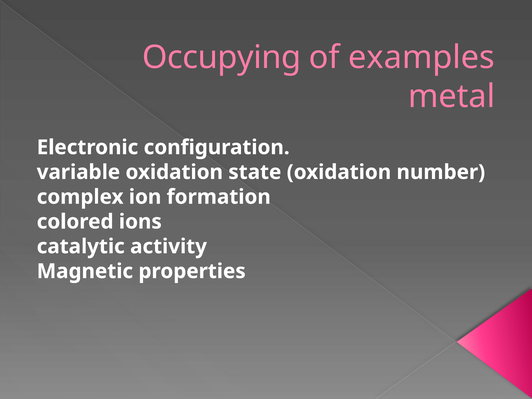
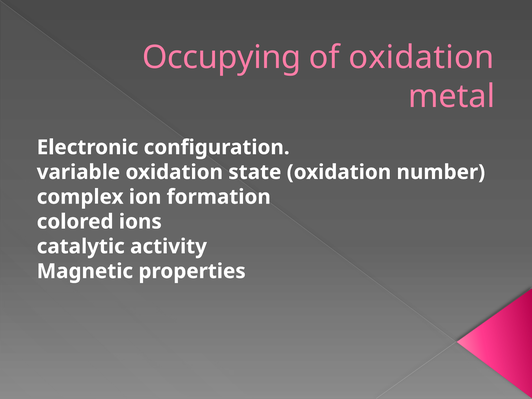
of examples: examples -> oxidation
